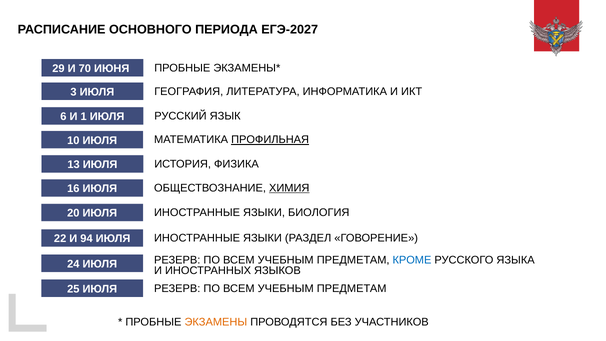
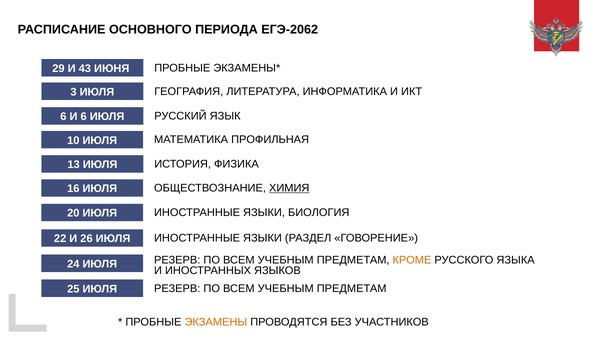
ЕГЭ-2027: ЕГЭ-2027 -> ЕГЭ-2062
70: 70 -> 43
И 1: 1 -> 6
ПРОФИЛЬНАЯ underline: present -> none
94: 94 -> 26
КРОМЕ colour: blue -> orange
